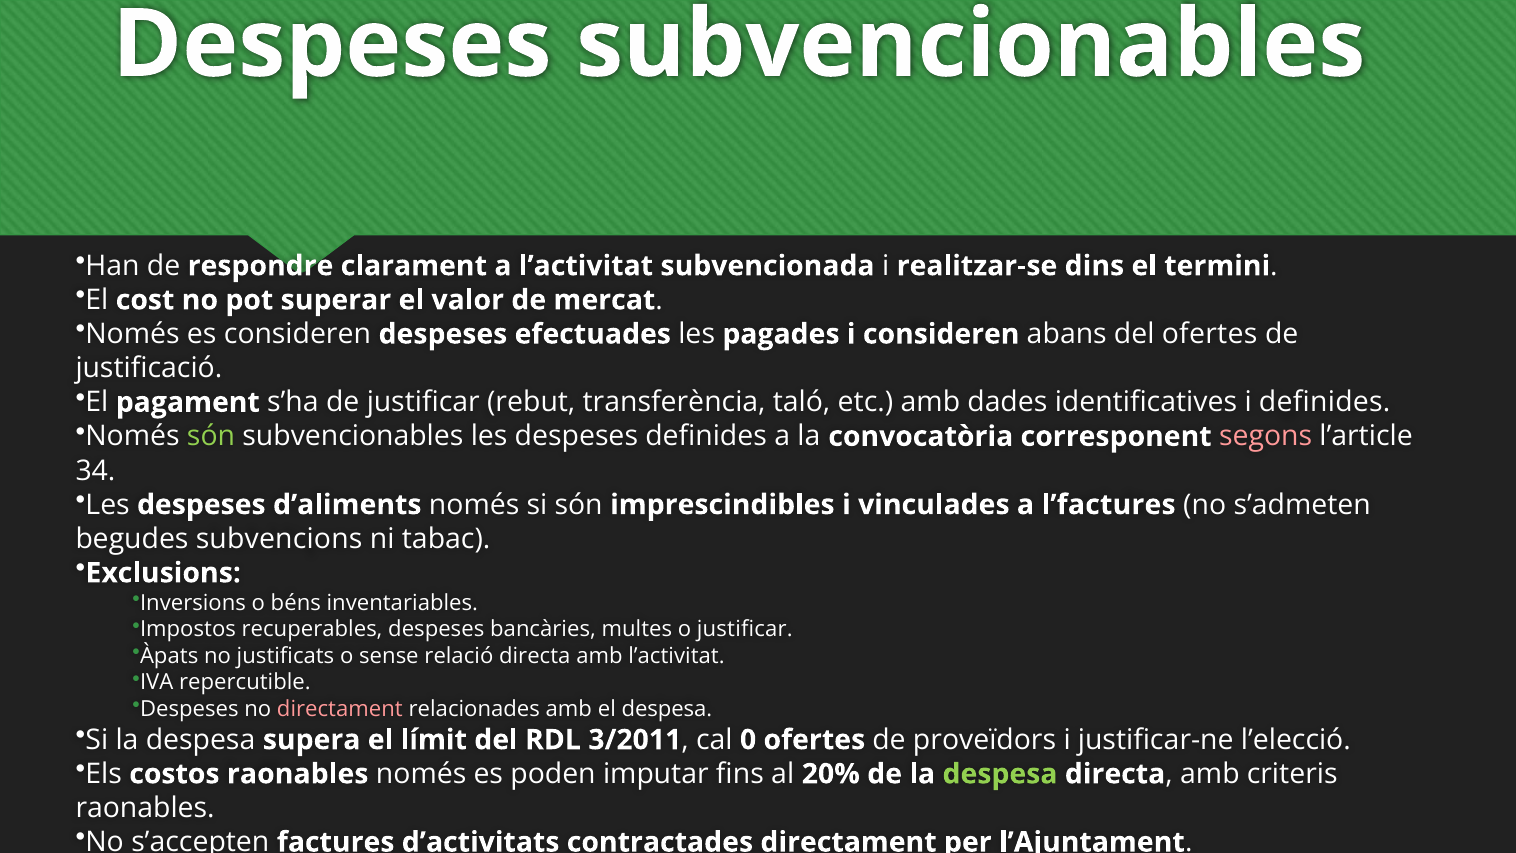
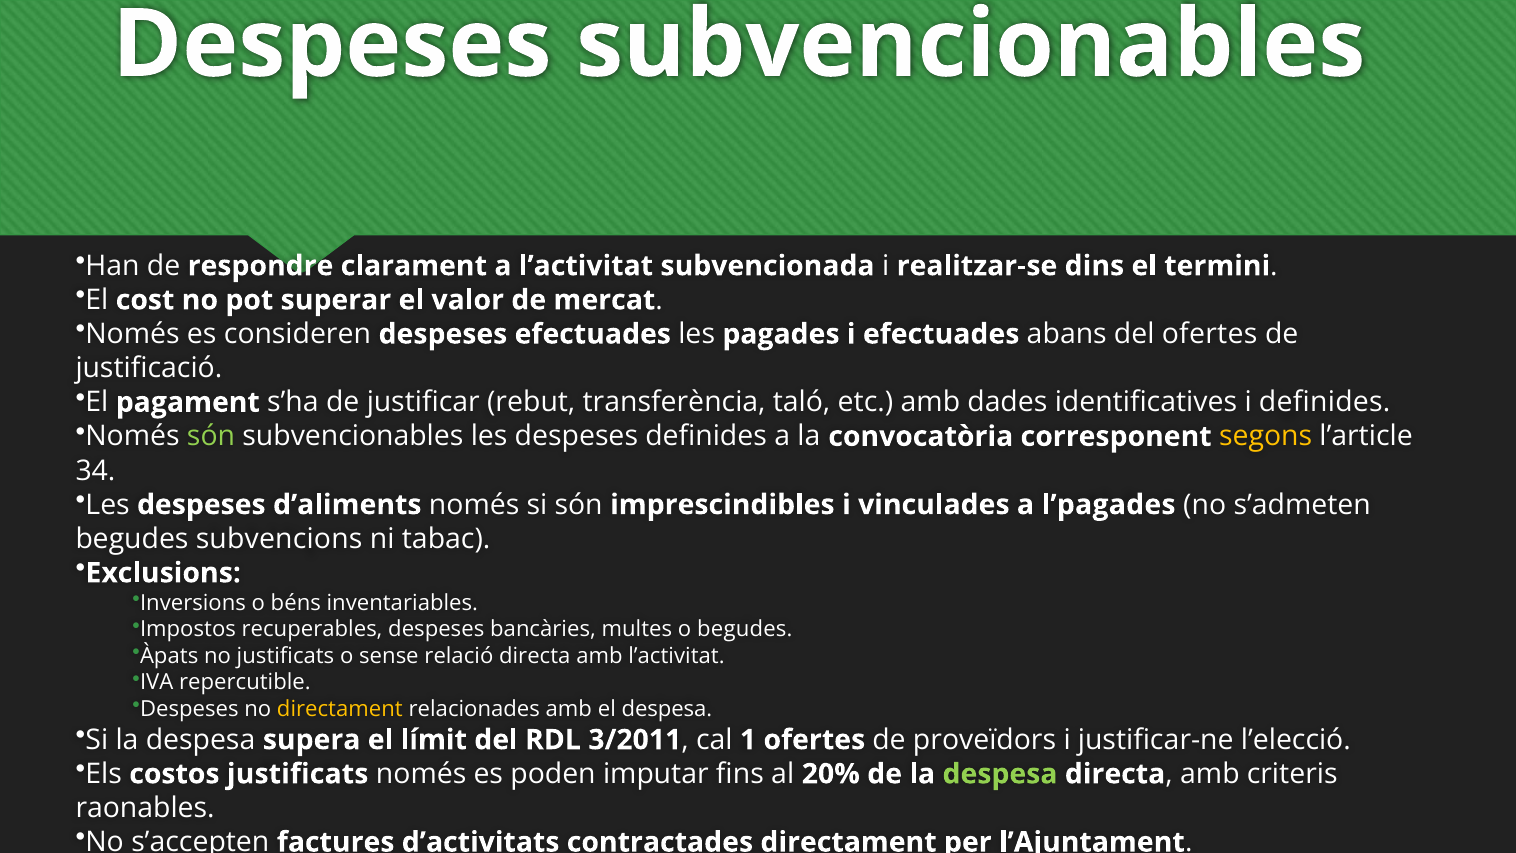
i consideren: consideren -> efectuades
segons colour: pink -> yellow
l’factures: l’factures -> l’pagades
o justificar: justificar -> begudes
directament at (340, 709) colour: pink -> yellow
0: 0 -> 1
costos raonables: raonables -> justificats
